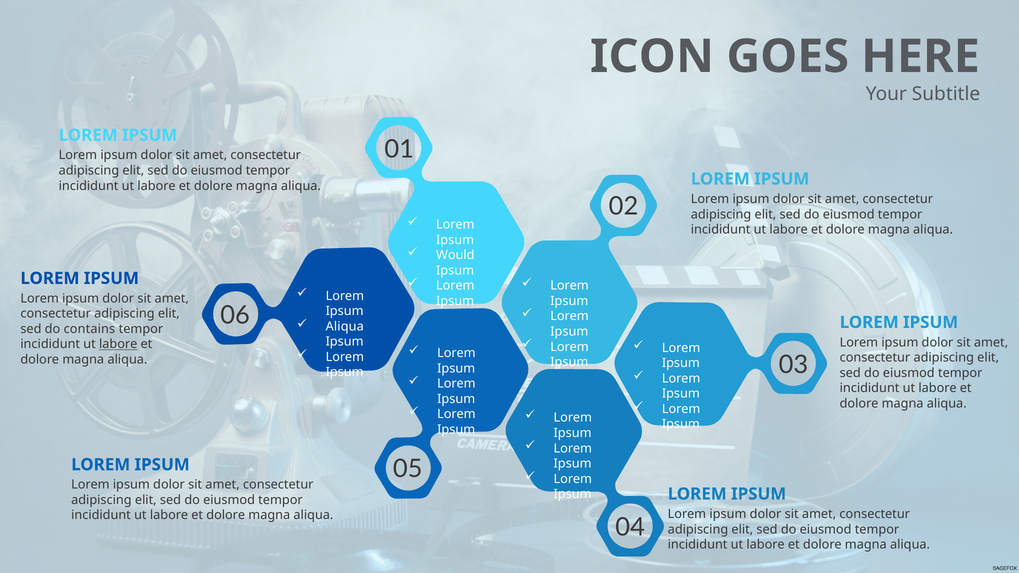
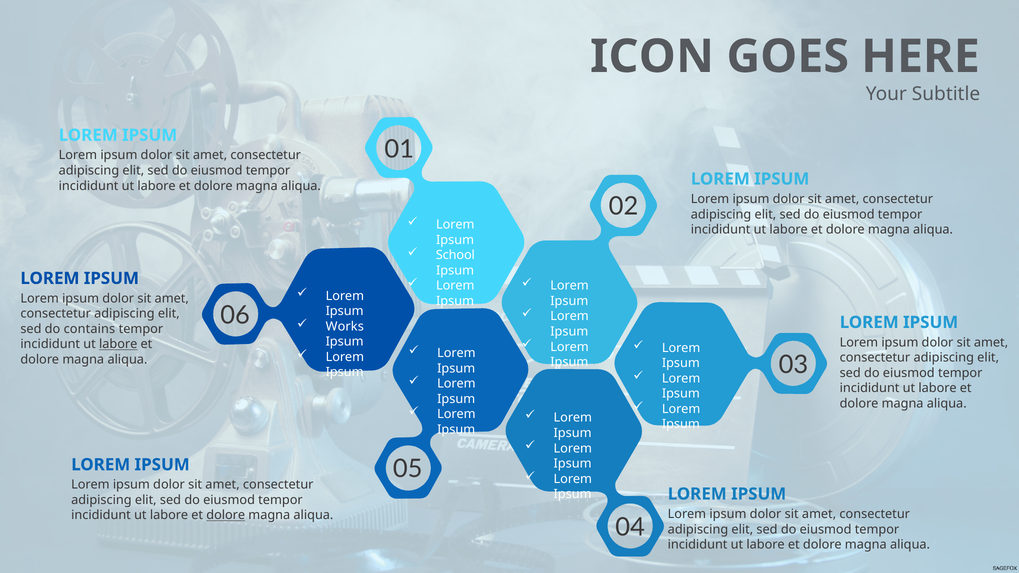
Would: Would -> School
Aliqua at (345, 326): Aliqua -> Works
dolore at (226, 515) underline: none -> present
